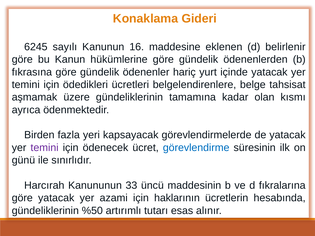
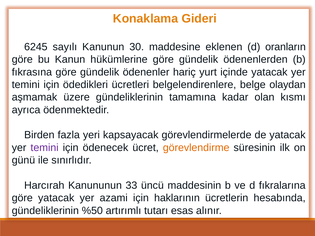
16: 16 -> 30
belirlenir: belirlenir -> oranların
tahsisat: tahsisat -> olaydan
görevlendirme colour: blue -> orange
